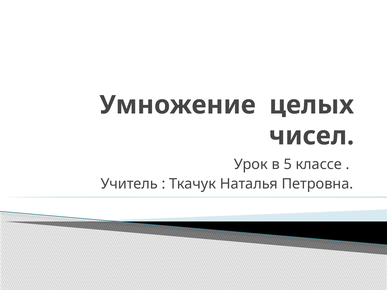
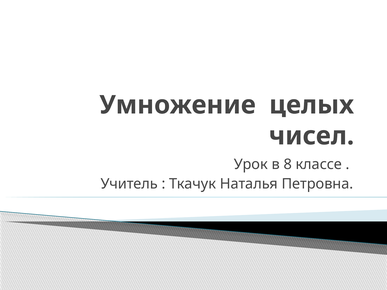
5: 5 -> 8
